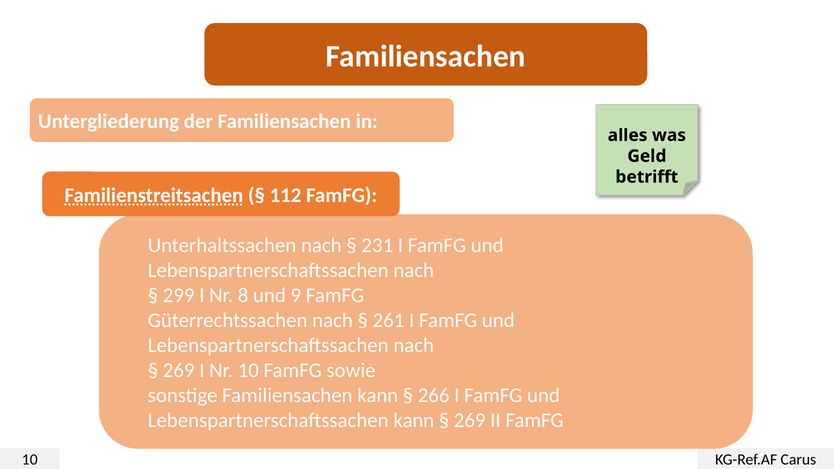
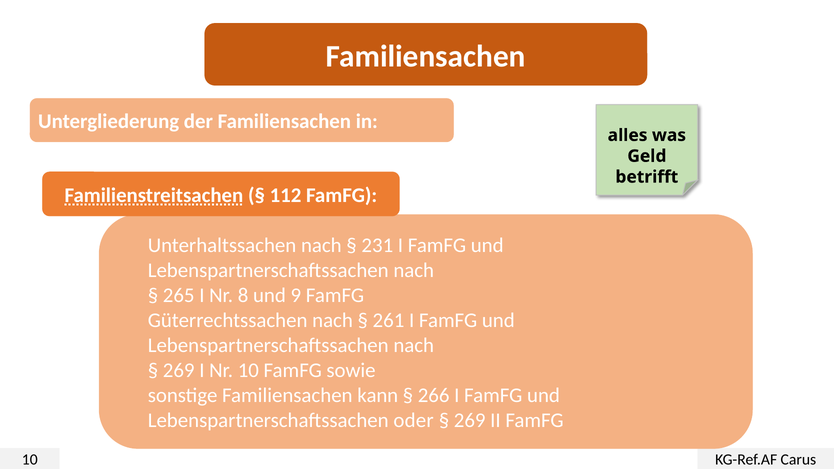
299: 299 -> 265
Lebenspartnerschaftssachen kann: kann -> oder
